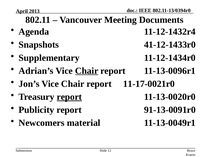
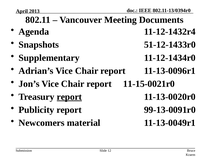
41-12-1433r0: 41-12-1433r0 -> 51-12-1433r0
Chair at (87, 71) underline: present -> none
11-17-0021r0: 11-17-0021r0 -> 11-15-0021r0
91-13-0091r0: 91-13-0091r0 -> 99-13-0091r0
